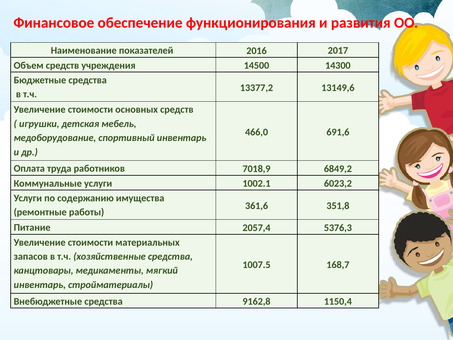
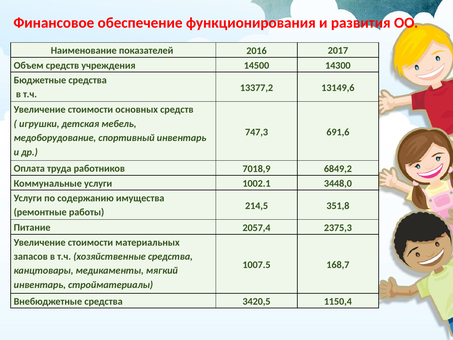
466,0: 466,0 -> 747,3
6023,2: 6023,2 -> 3448,0
361,6: 361,6 -> 214,5
5376,3: 5376,3 -> 2375,3
9162,8: 9162,8 -> 3420,5
